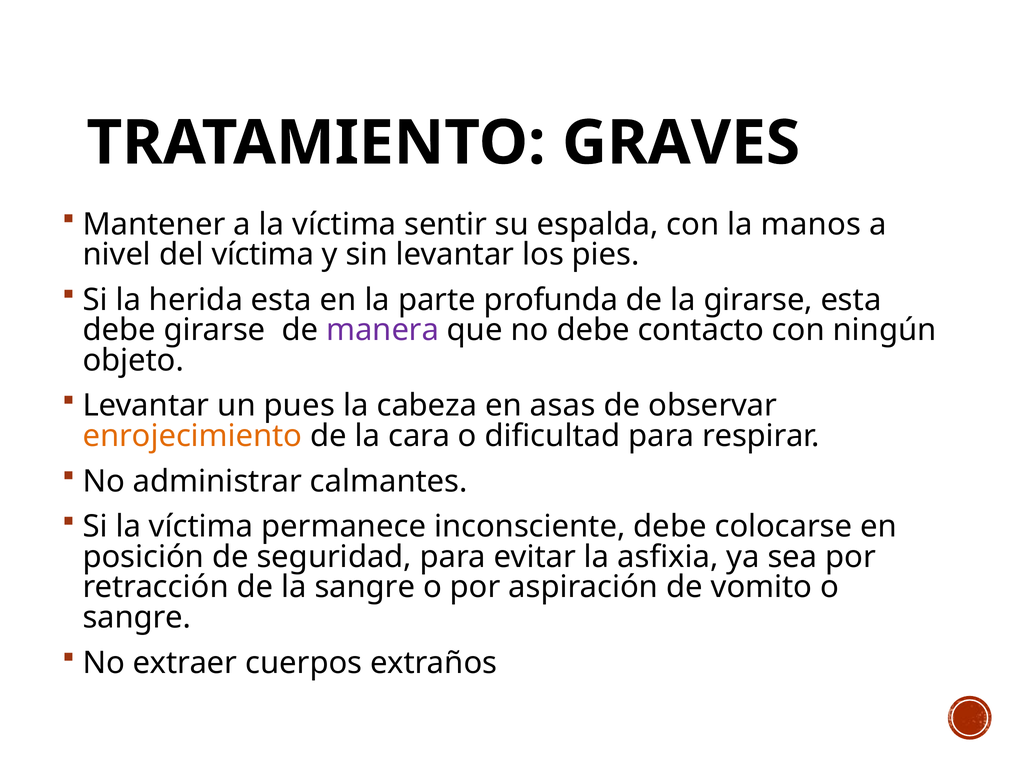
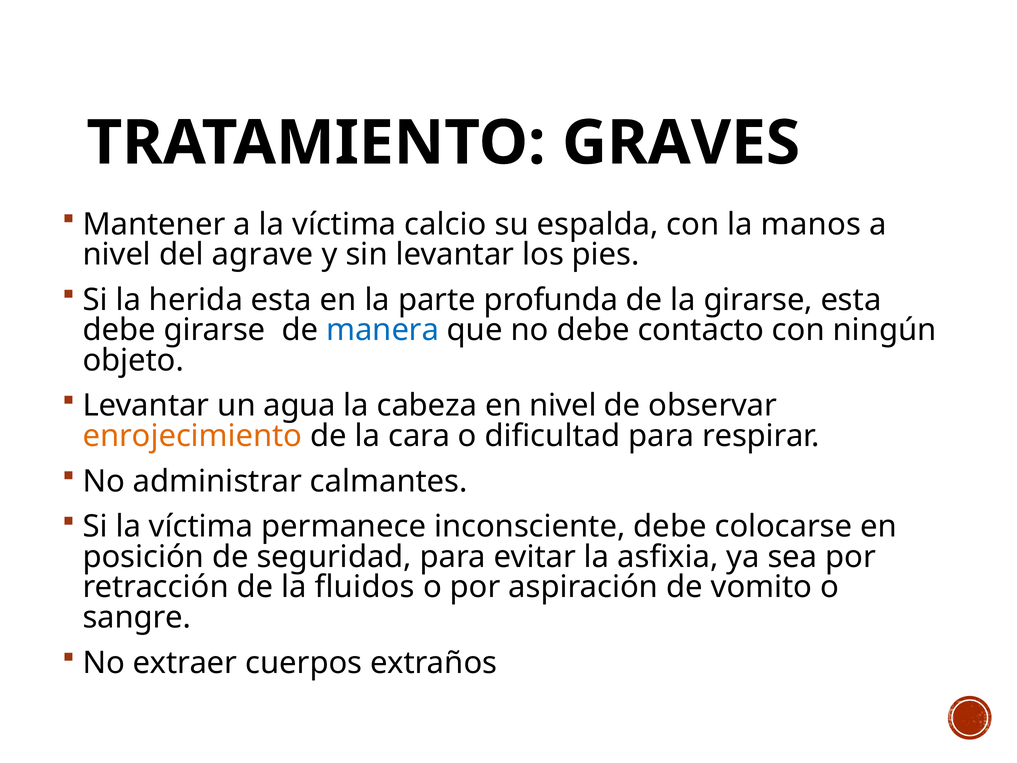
sentir: sentir -> calcio
del víctima: víctima -> agrave
manera colour: purple -> blue
pues: pues -> agua
en asas: asas -> nivel
la sangre: sangre -> fluidos
